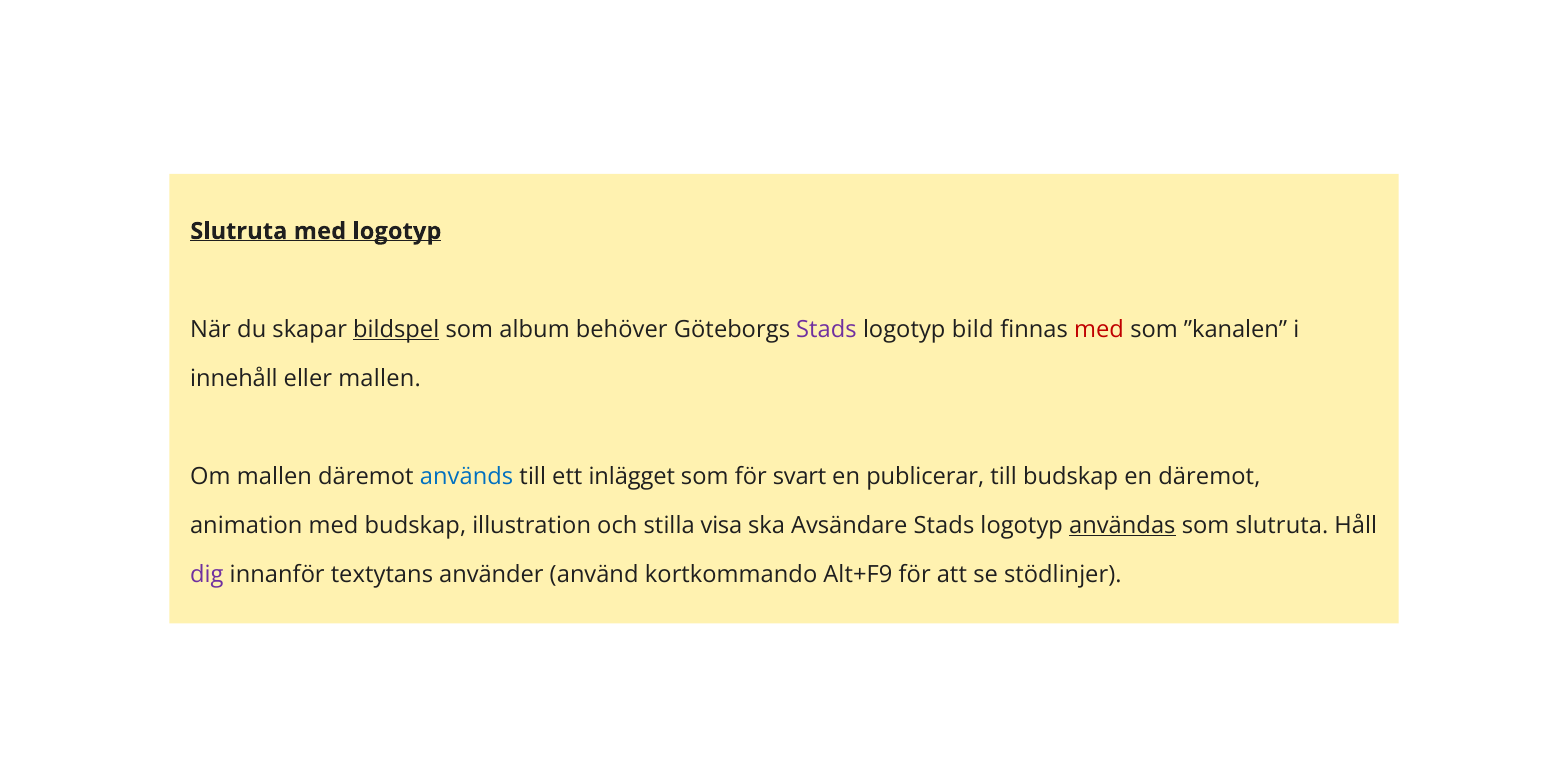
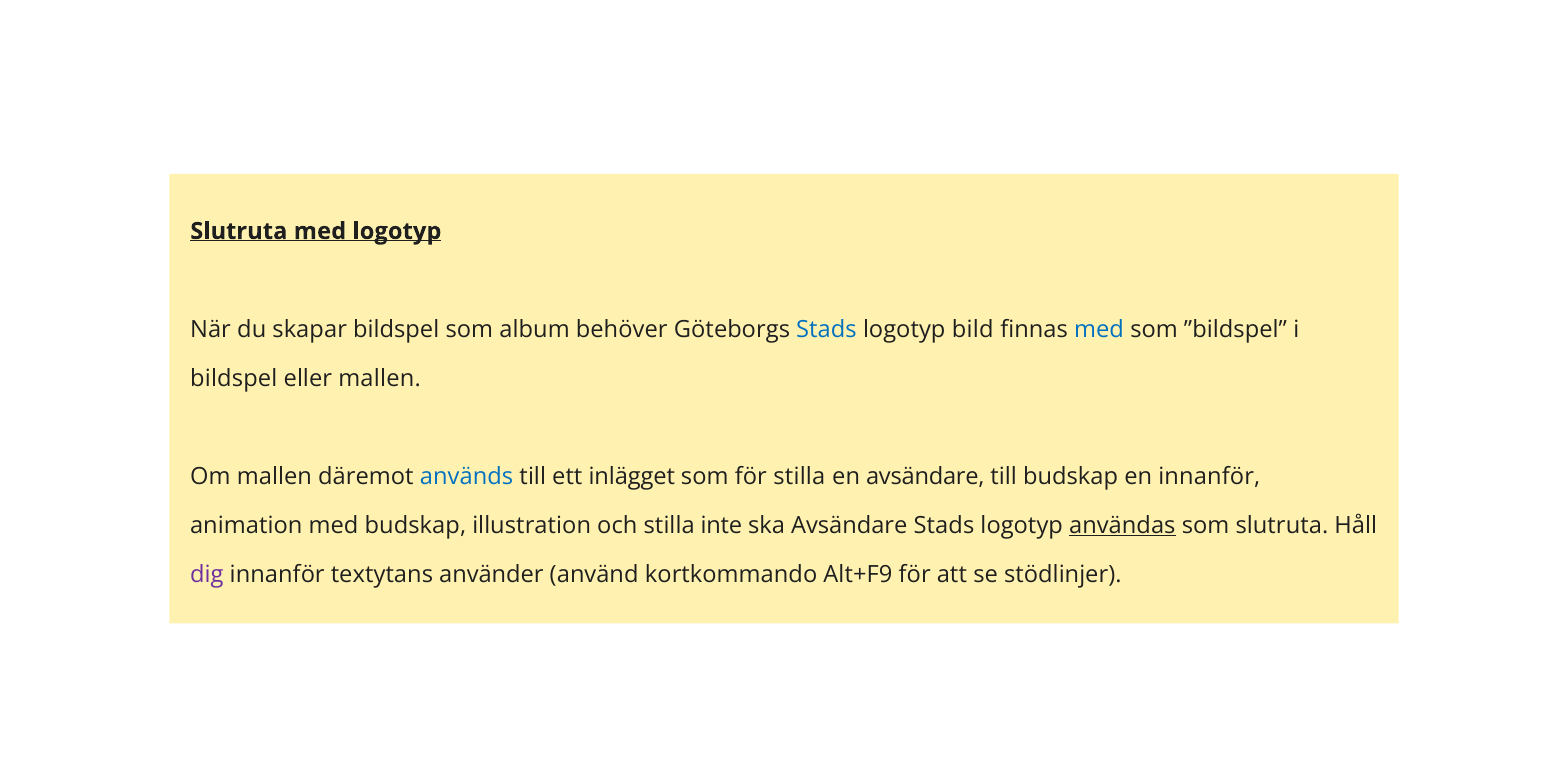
bildspel at (396, 329) underline: present -> none
Stads at (826, 329) colour: purple -> blue
med at (1099, 329) colour: red -> blue
”kanalen: ”kanalen -> ”bildspel
innehåll at (234, 378): innehåll -> bildspel
för svart: svart -> stilla
en publicerar: publicerar -> avsändare
en däremot: däremot -> innanför
visa: visa -> inte
